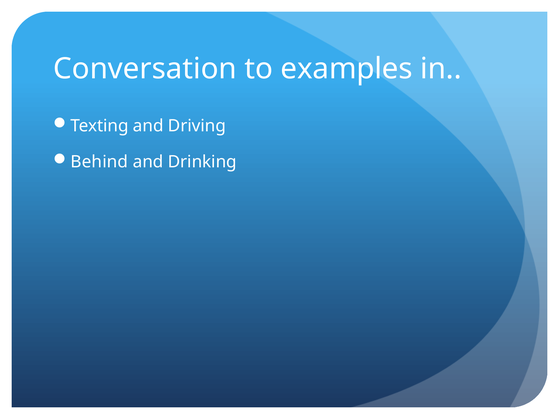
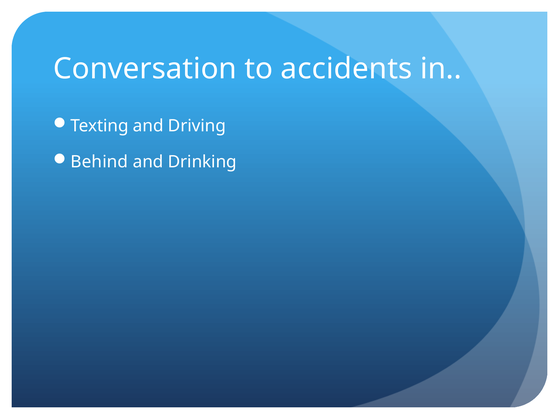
examples: examples -> accidents
